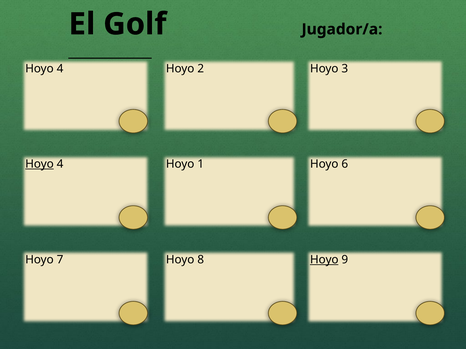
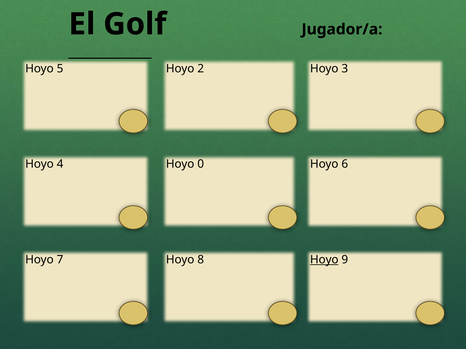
4 at (60, 69): 4 -> 5
Hoyo at (40, 164) underline: present -> none
1: 1 -> 0
